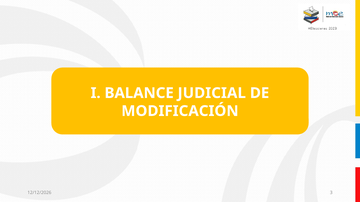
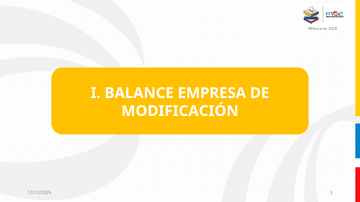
JUDICIAL: JUDICIAL -> EMPRESA
